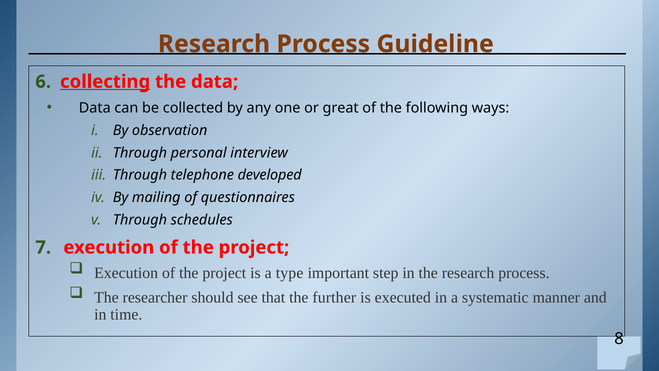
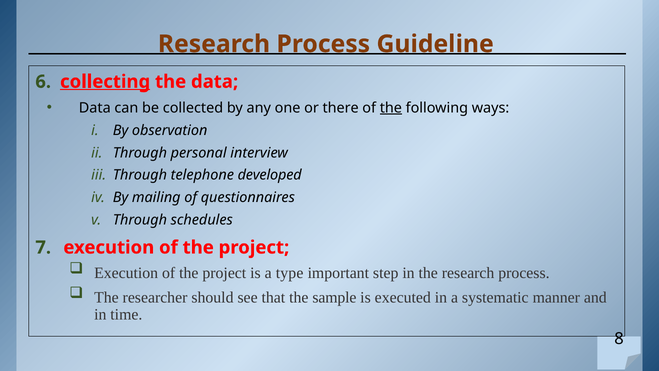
great: great -> there
the at (391, 108) underline: none -> present
further: further -> sample
